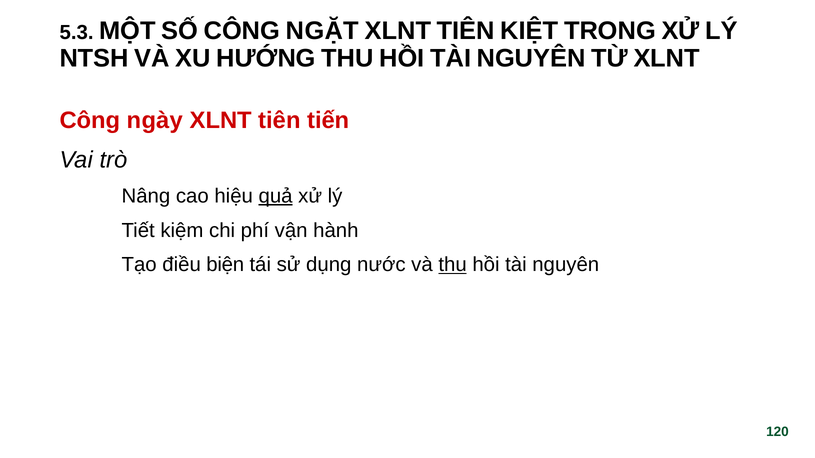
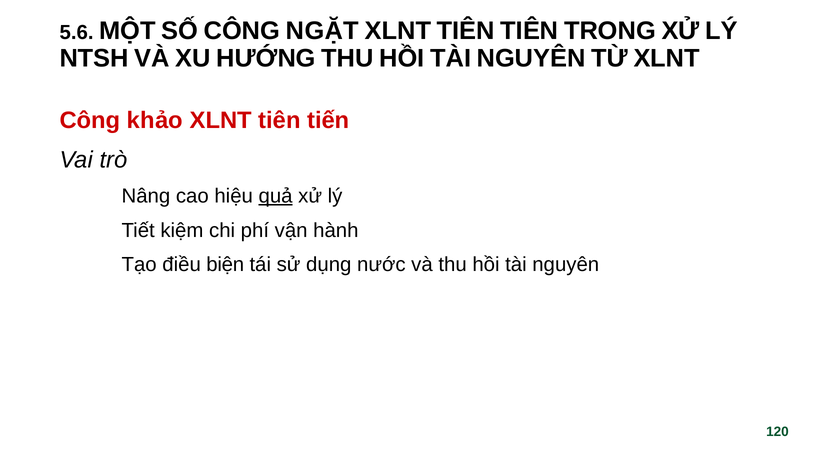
5.3: 5.3 -> 5.6
TIÊN KIỆT: KIỆT -> TIÊN
ngày: ngày -> khảo
thu at (453, 265) underline: present -> none
